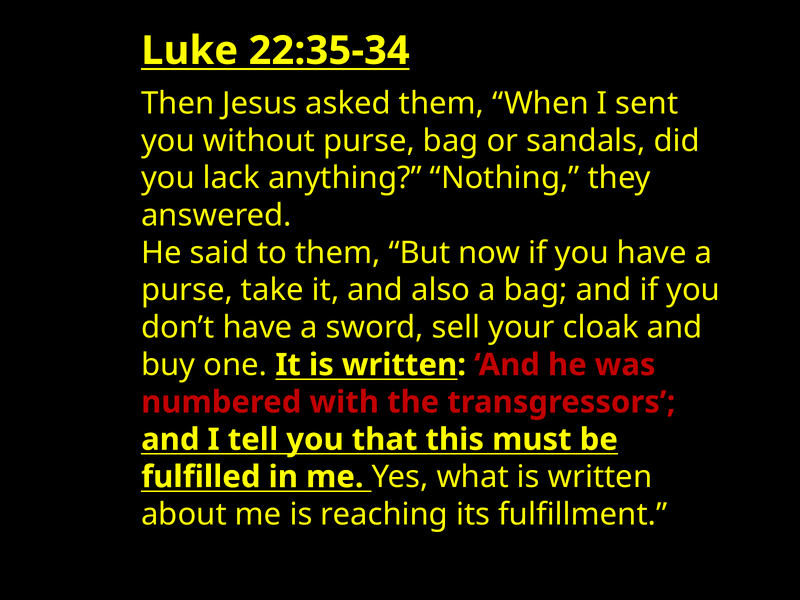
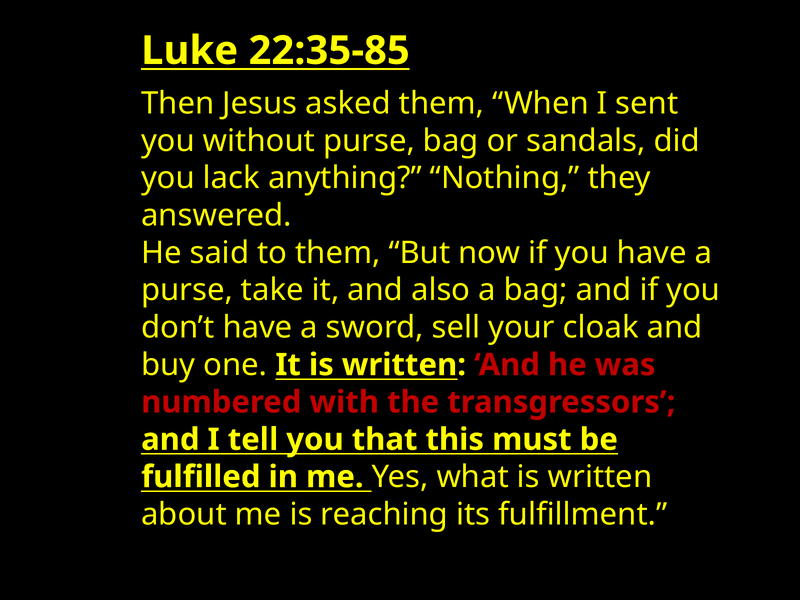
22:35-34: 22:35-34 -> 22:35-85
